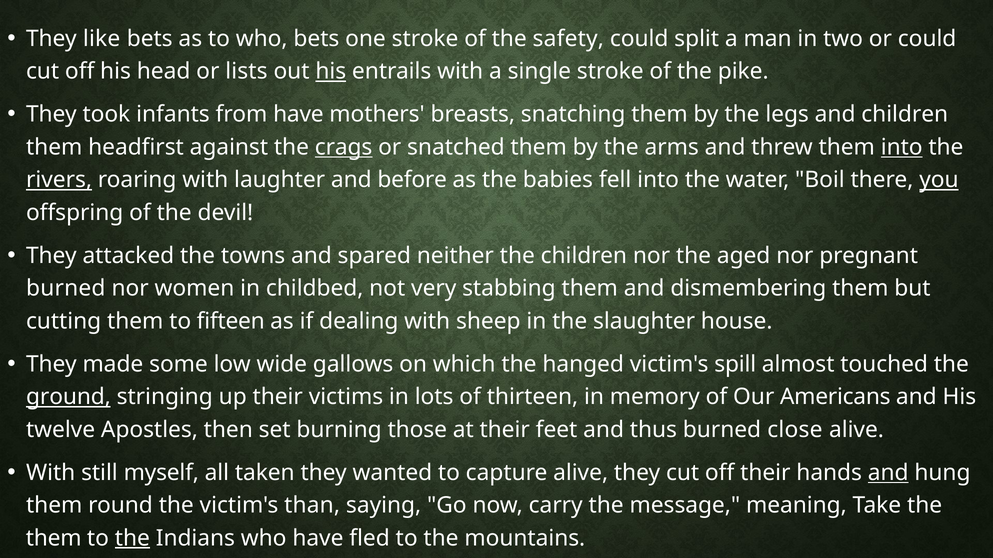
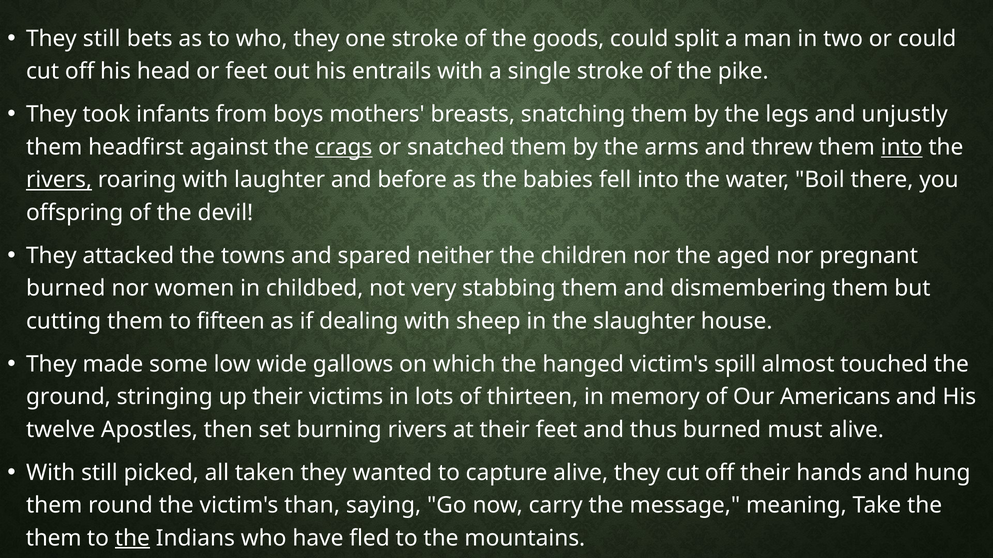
They like: like -> still
who bets: bets -> they
safety: safety -> goods
or lists: lists -> feet
his at (331, 71) underline: present -> none
from have: have -> boys
and children: children -> unjustly
you underline: present -> none
ground underline: present -> none
burning those: those -> rivers
close: close -> must
myself: myself -> picked
and at (888, 473) underline: present -> none
